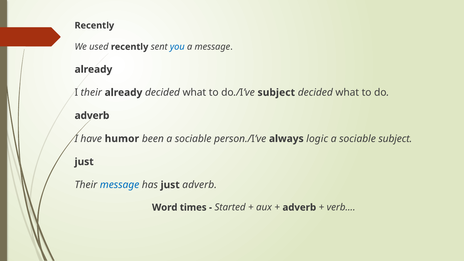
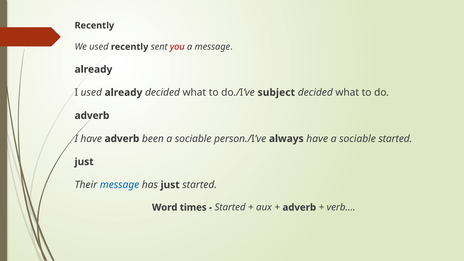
you colour: blue -> red
I their: their -> used
have humor: humor -> adverb
always logic: logic -> have
sociable subject: subject -> started
just adverb: adverb -> started
